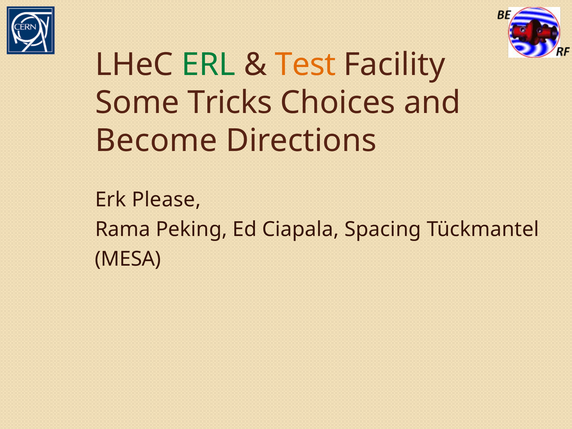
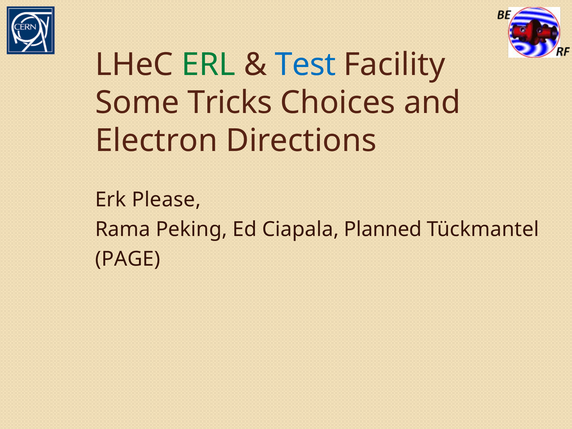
Test colour: orange -> blue
Become: Become -> Electron
Spacing: Spacing -> Planned
MESA: MESA -> PAGE
